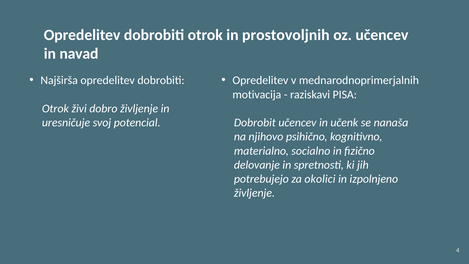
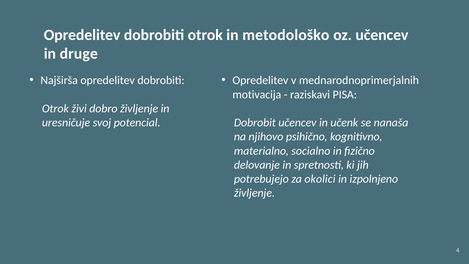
prostovoljnih: prostovoljnih -> metodološko
navad: navad -> druge
